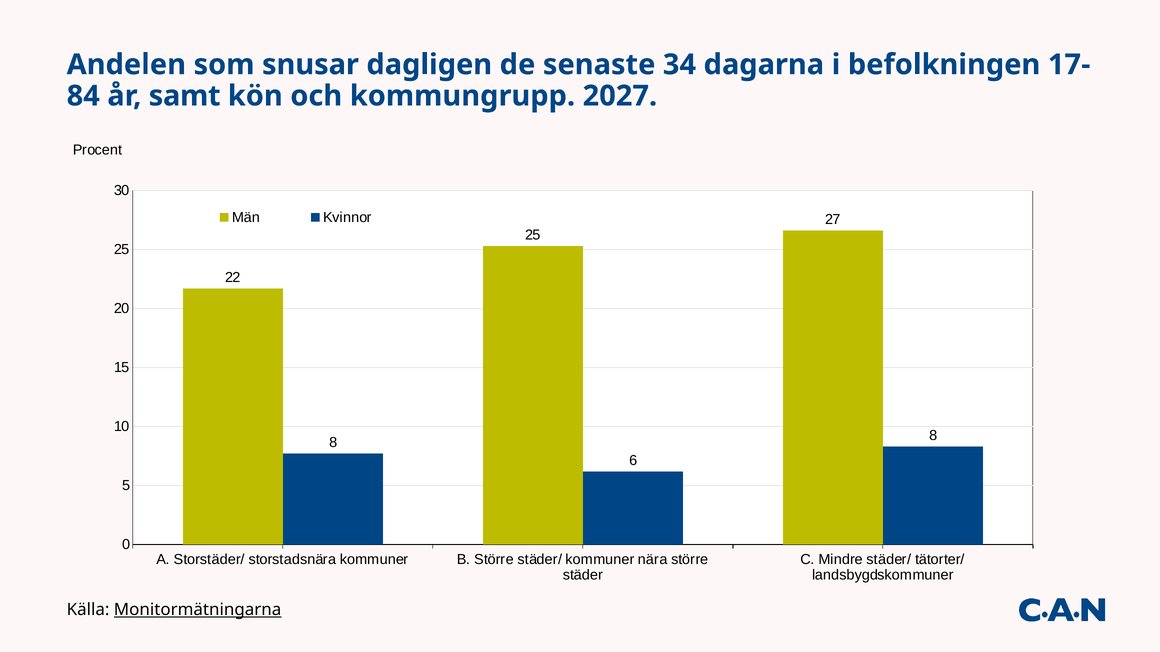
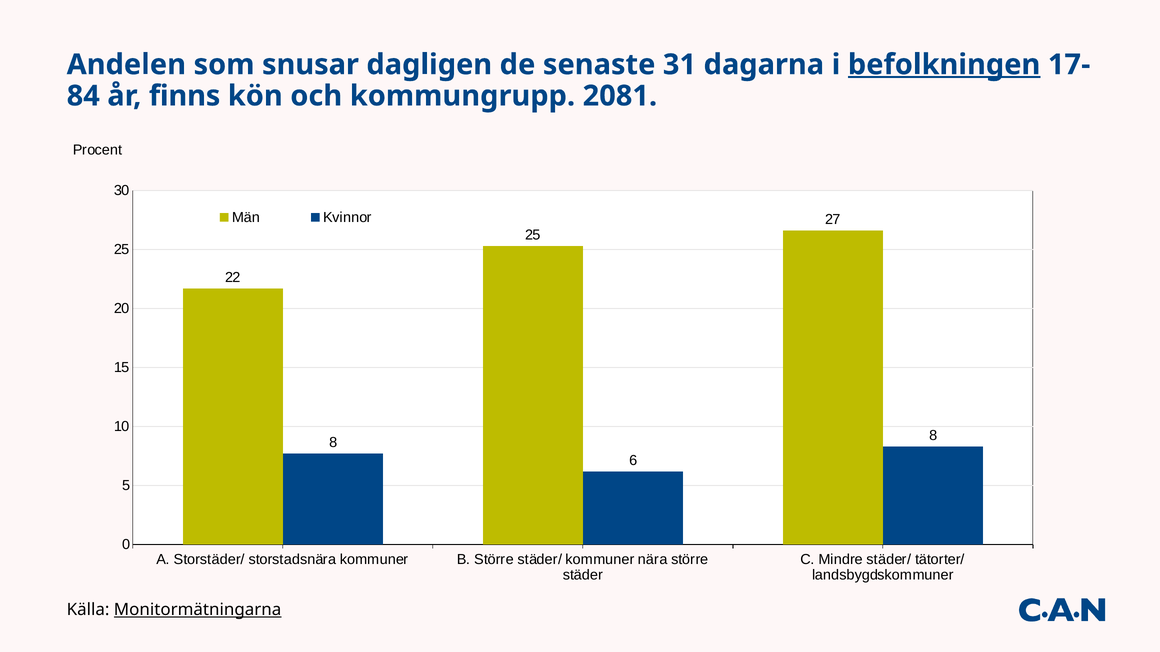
34: 34 -> 31
befolkningen underline: none -> present
samt: samt -> finns
2027: 2027 -> 2081
